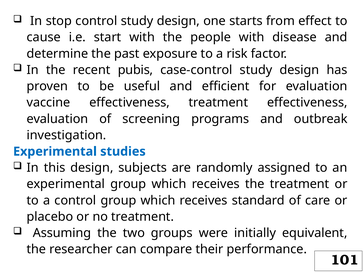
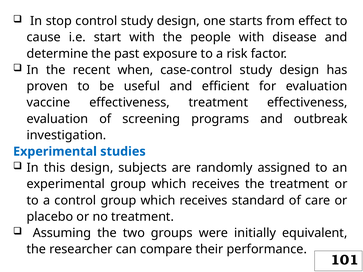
pubis: pubis -> when
